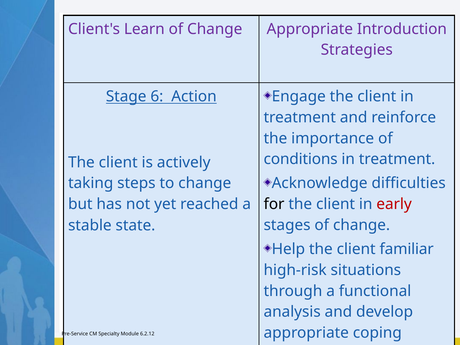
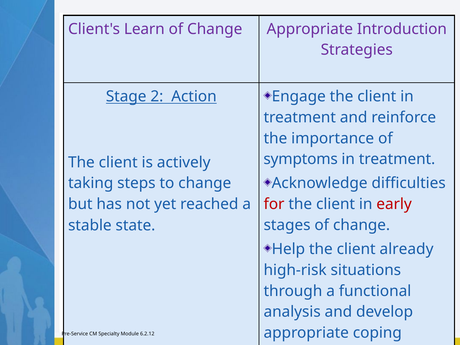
6: 6 -> 2
conditions: conditions -> symptoms
for colour: black -> red
familiar: familiar -> already
